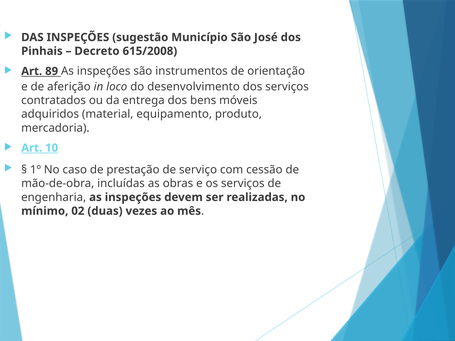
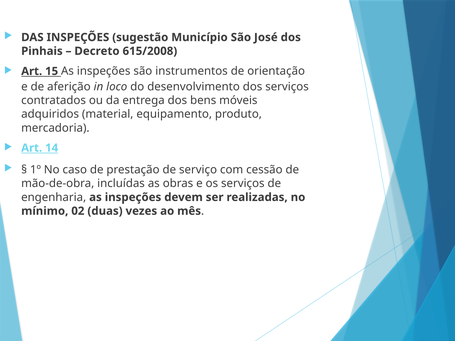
89: 89 -> 15
10: 10 -> 14
